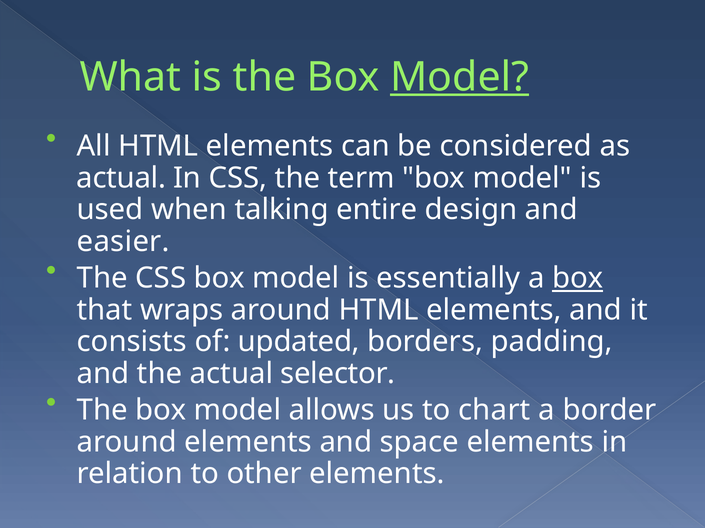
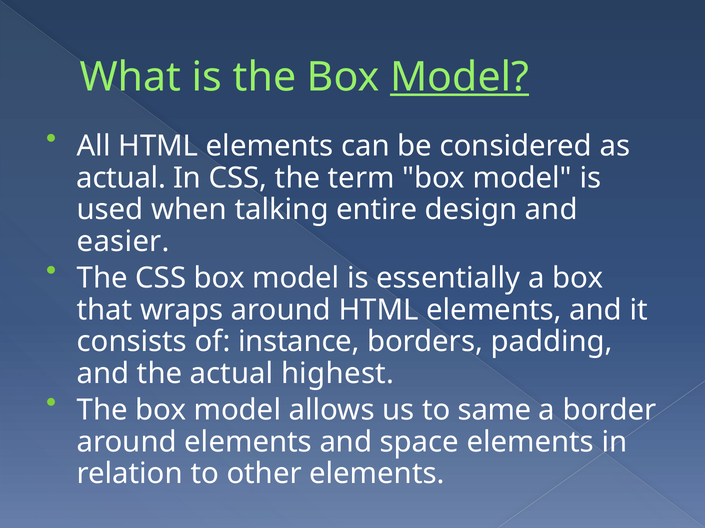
box at (578, 279) underline: present -> none
updated: updated -> instance
selector: selector -> highest
chart: chart -> same
